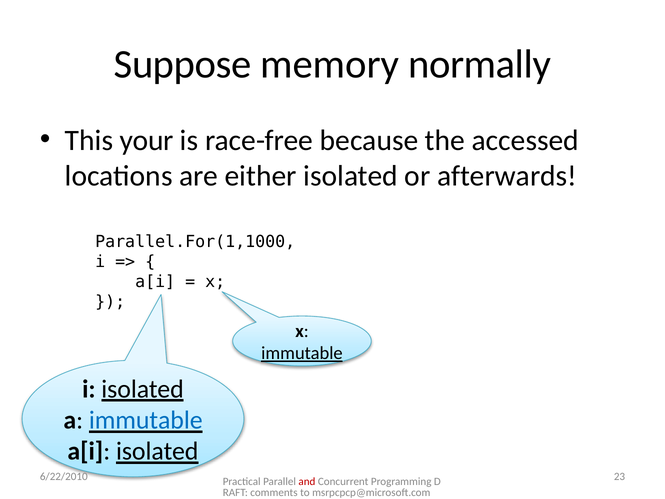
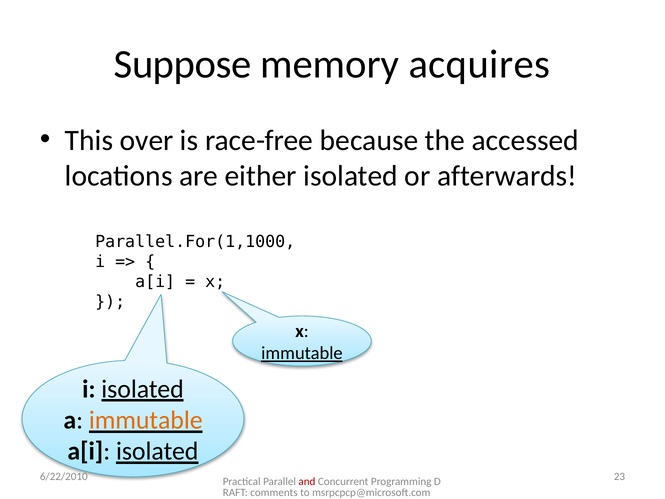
normally: normally -> acquires
your: your -> over
immutable at (146, 420) colour: blue -> orange
